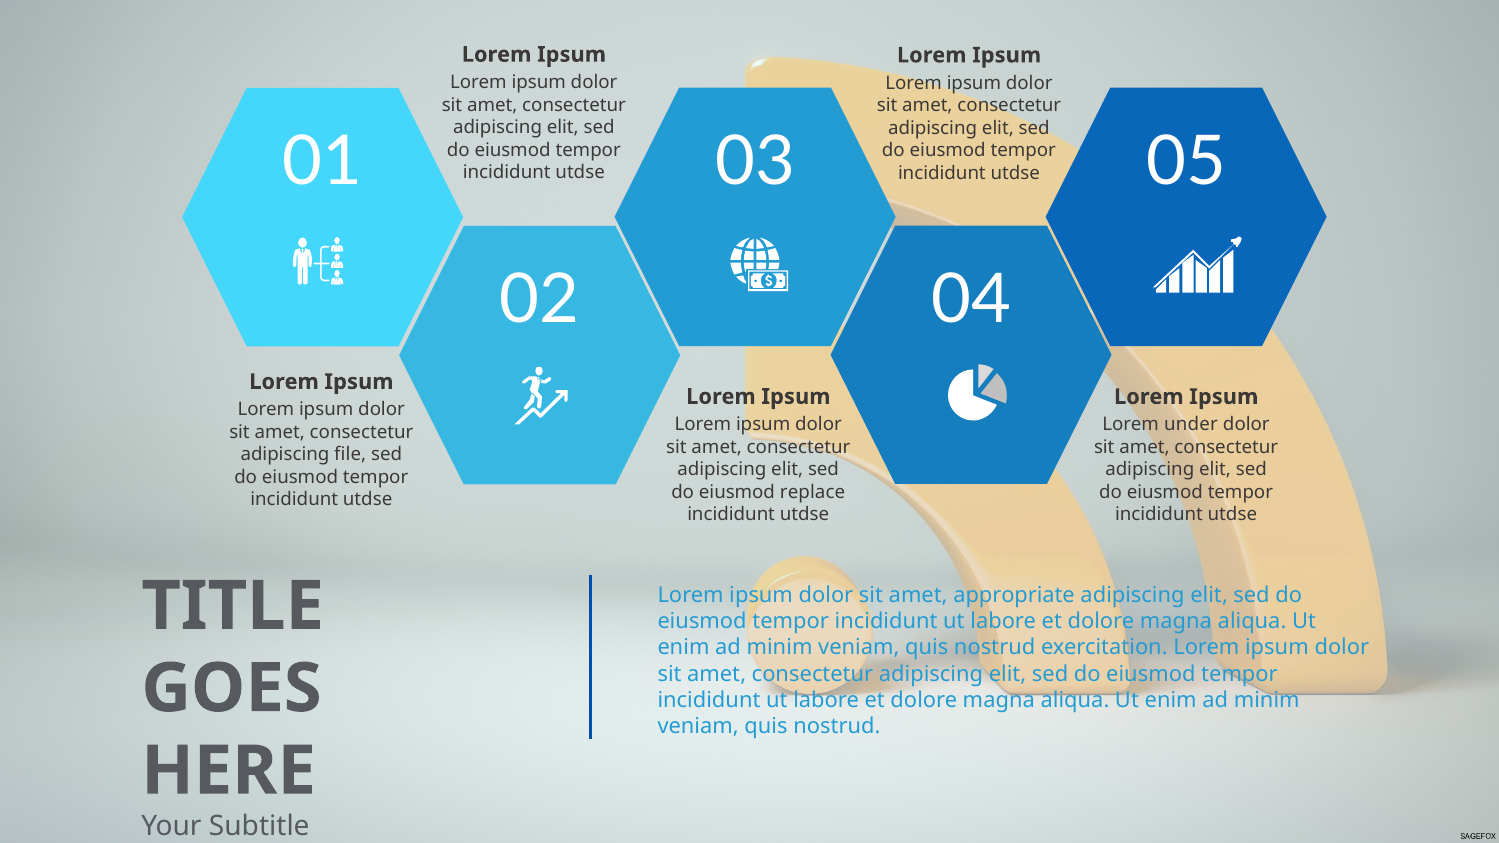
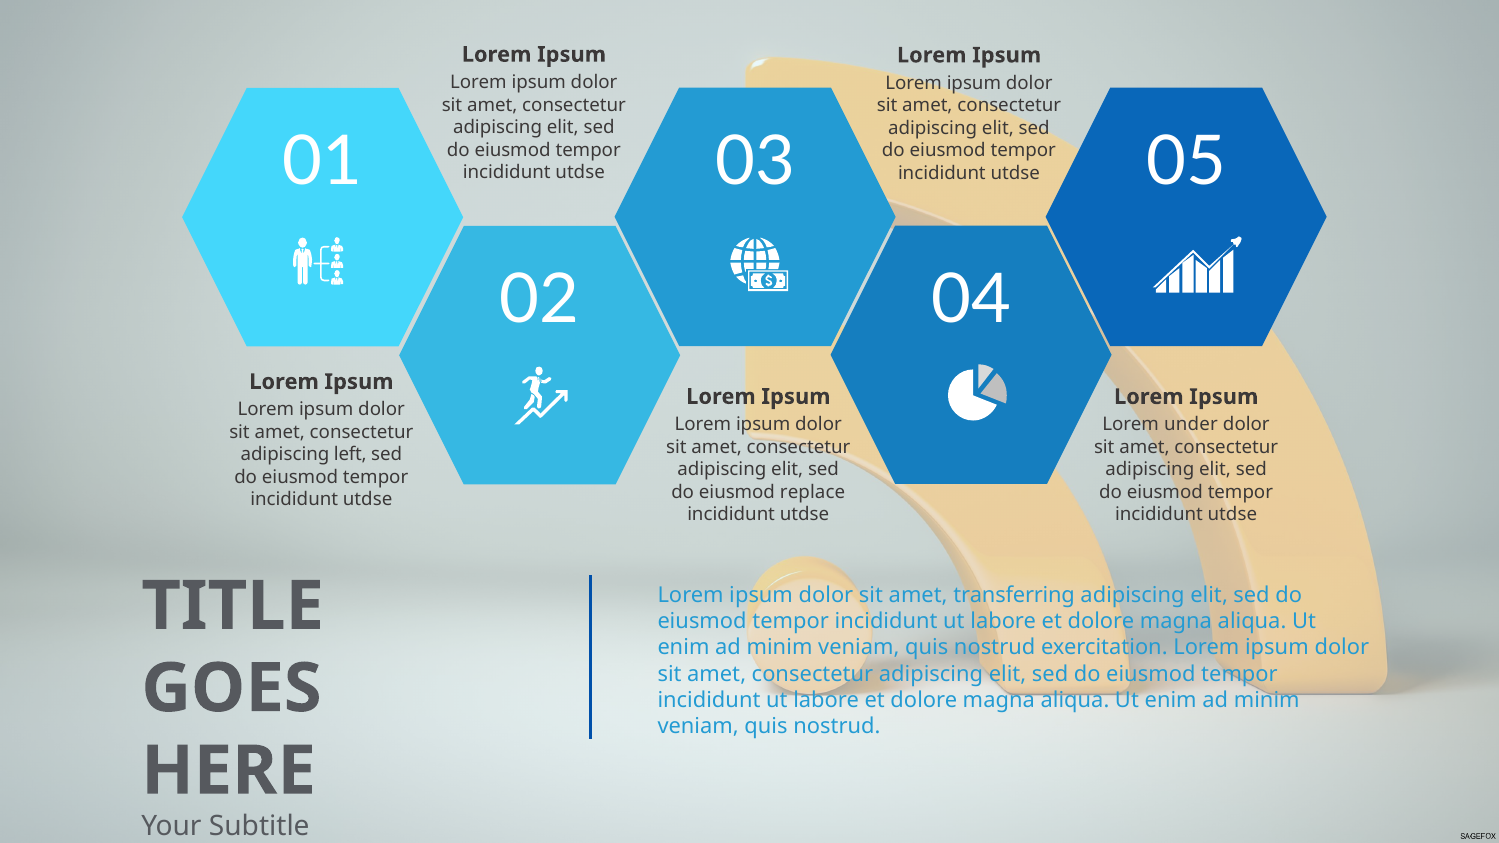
file: file -> left
appropriate: appropriate -> transferring
